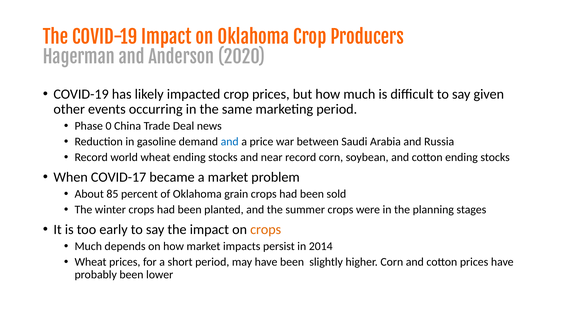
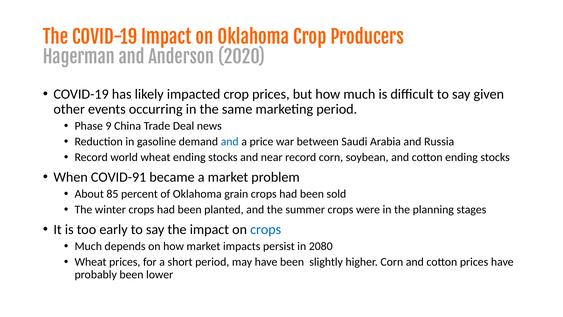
0: 0 -> 9
COVID-17: COVID-17 -> COVID-91
crops at (266, 229) colour: orange -> blue
2014: 2014 -> 2080
